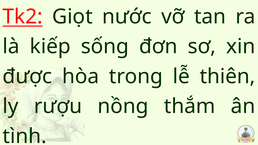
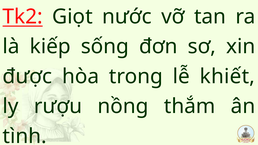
thiên: thiên -> khiết
